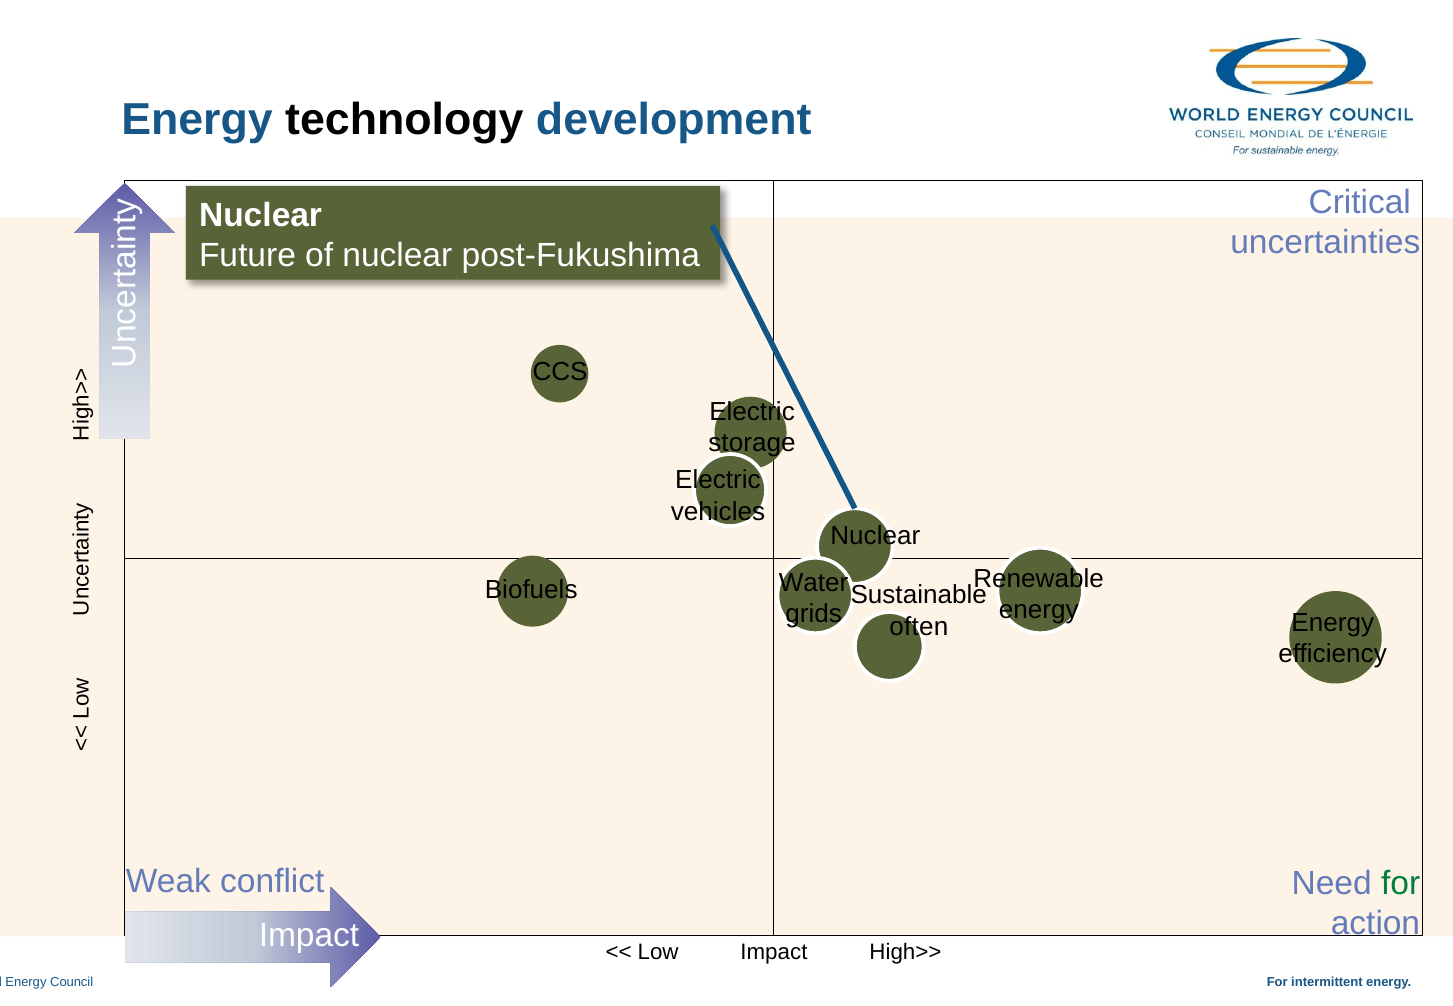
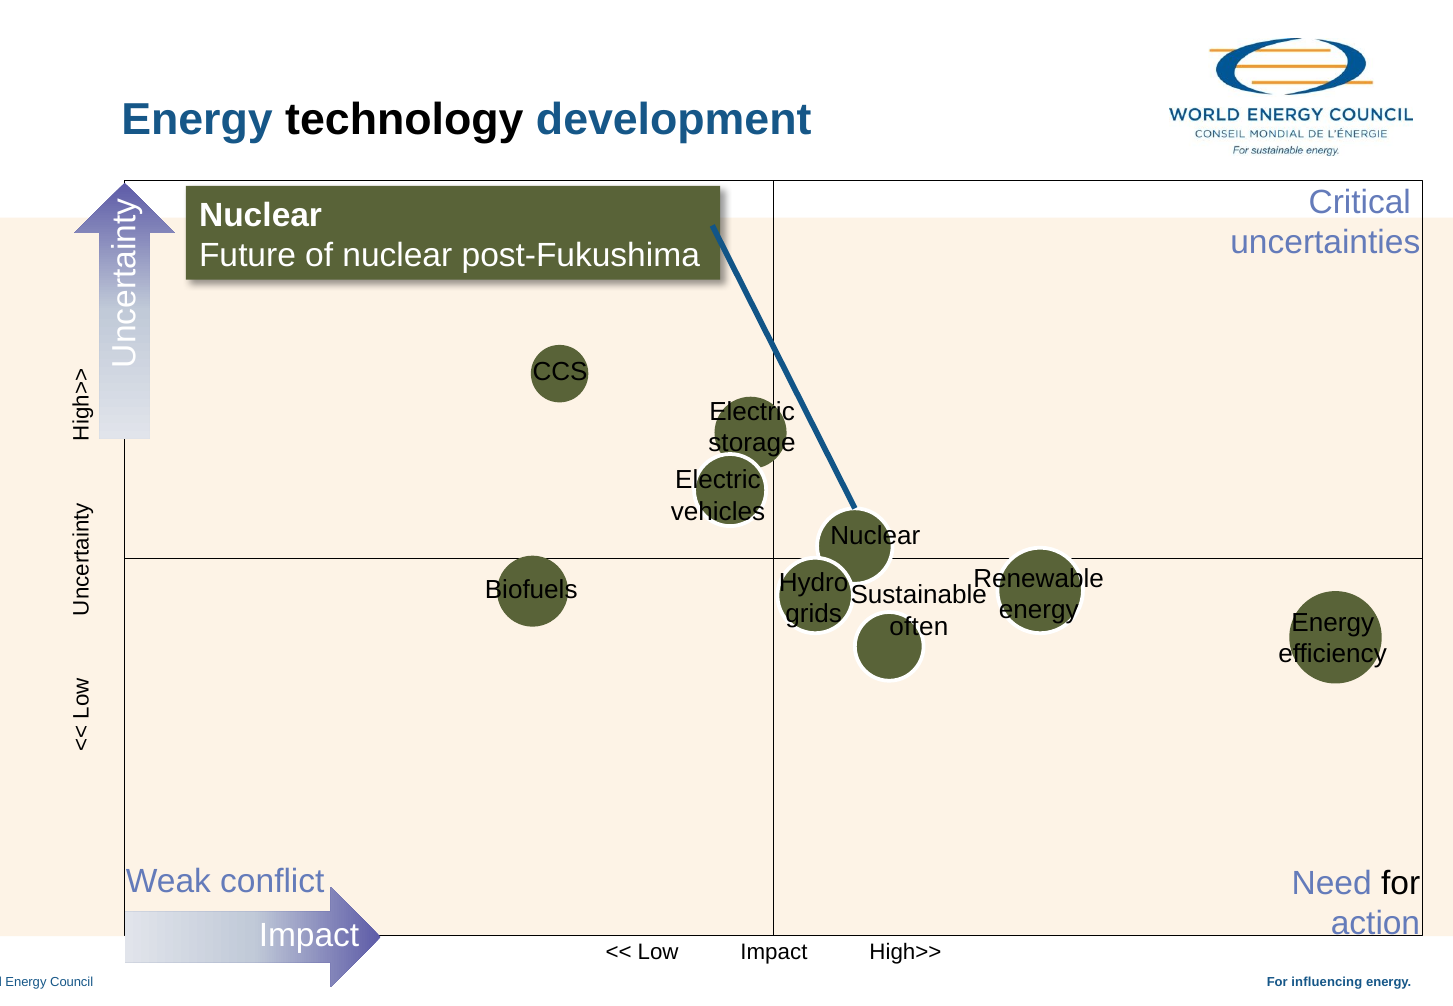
Water: Water -> Hydro
for at (1401, 883) colour: green -> black
intermittent: intermittent -> influencing
